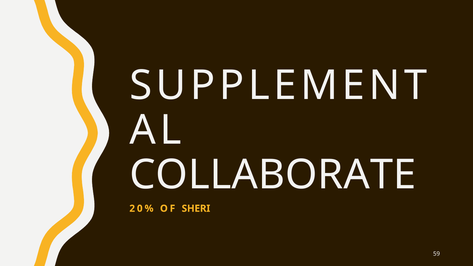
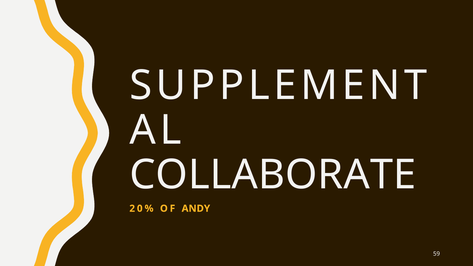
SHERI: SHERI -> ANDY
